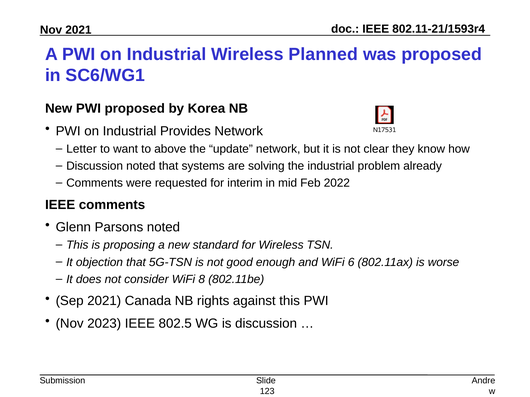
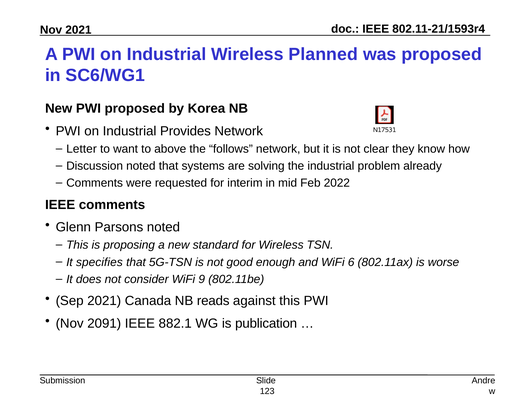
update: update -> follows
objection: objection -> specifies
8: 8 -> 9
rights: rights -> reads
2023: 2023 -> 2091
802.5: 802.5 -> 882.1
is discussion: discussion -> publication
